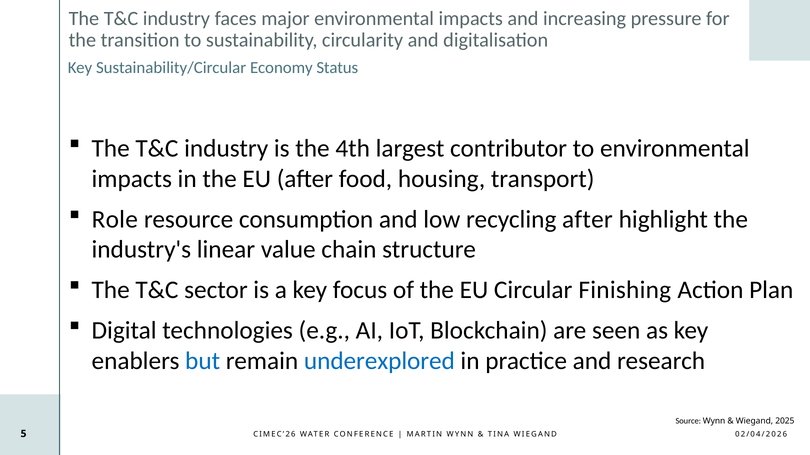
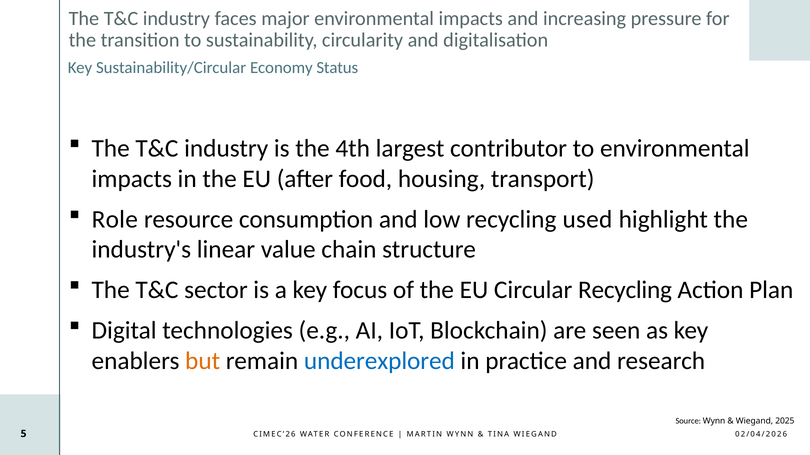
recycling after: after -> used
Circular Finishing: Finishing -> Recycling
but colour: blue -> orange
